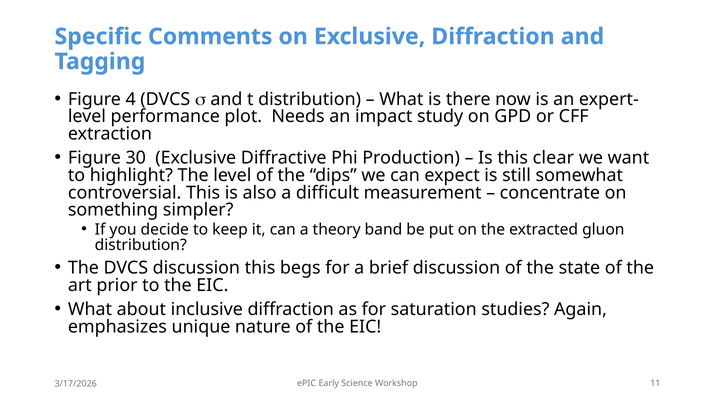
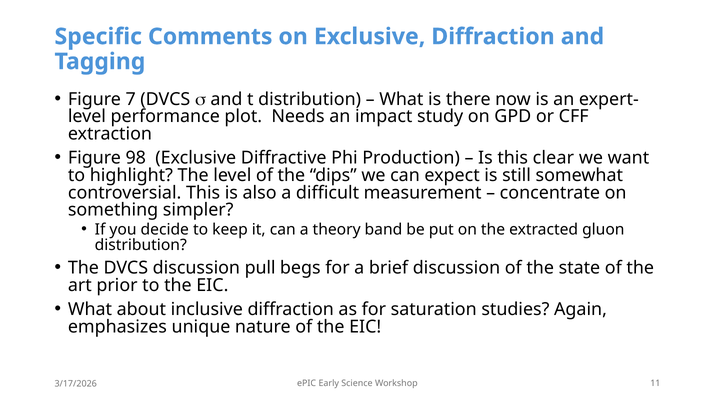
4: 4 -> 7
30: 30 -> 98
discussion this: this -> pull
